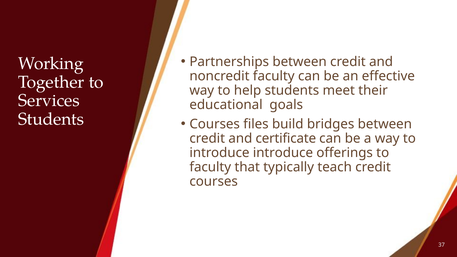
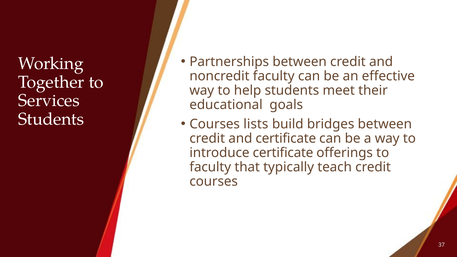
files: files -> lists
introduce introduce: introduce -> certificate
